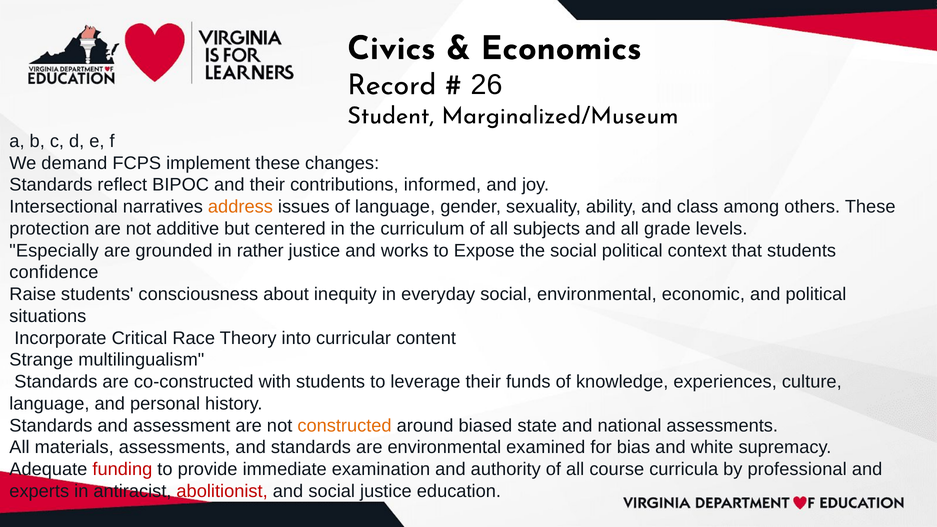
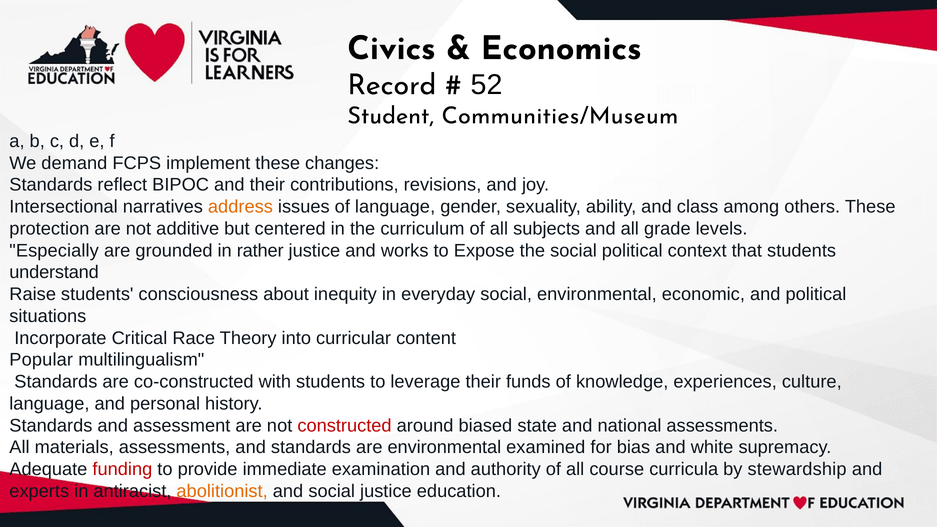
26: 26 -> 52
Marginalized/Museum: Marginalized/Museum -> Communities/Museum
informed: informed -> revisions
confidence: confidence -> understand
Strange: Strange -> Popular
constructed colour: orange -> red
professional: professional -> stewardship
abolitionist colour: red -> orange
